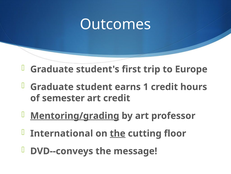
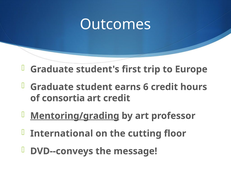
1: 1 -> 6
semester: semester -> consortia
the at (118, 133) underline: present -> none
